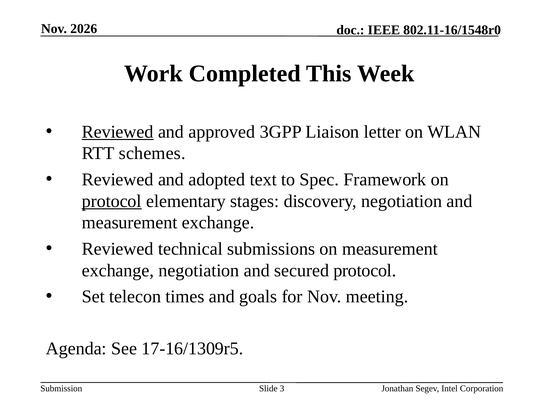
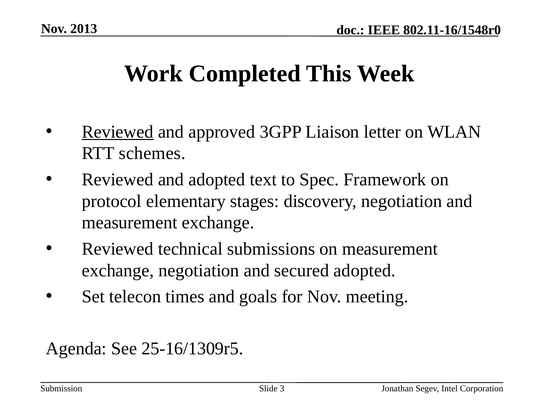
2026: 2026 -> 2013
protocol at (112, 201) underline: present -> none
secured protocol: protocol -> adopted
17-16/1309r5: 17-16/1309r5 -> 25-16/1309r5
